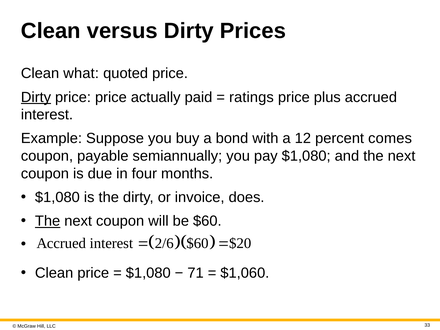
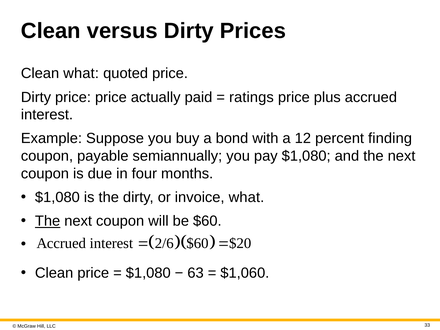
Dirty at (36, 97) underline: present -> none
comes: comes -> finding
invoice does: does -> what
71: 71 -> 63
